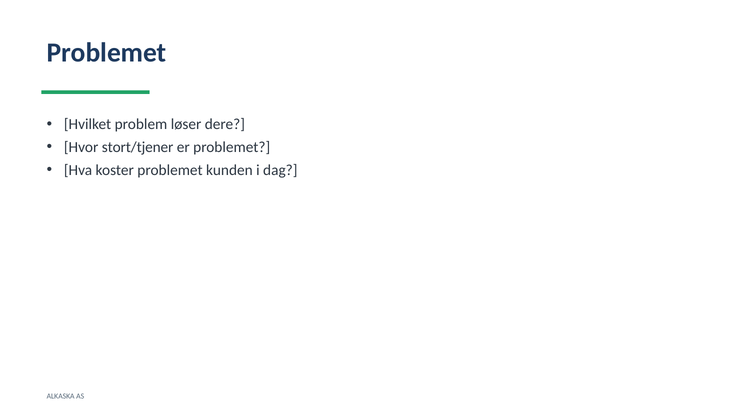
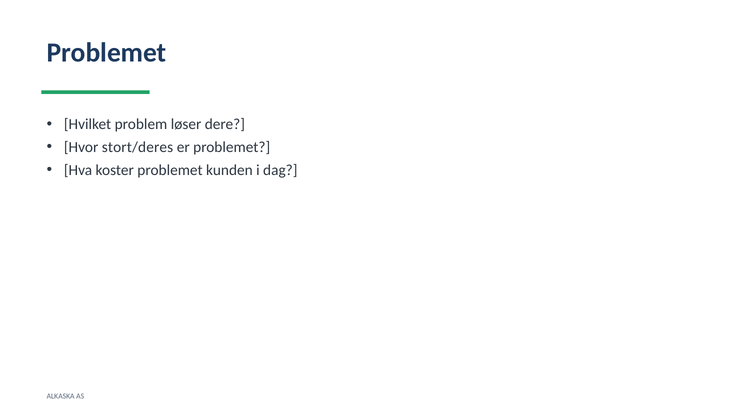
stort/tjener: stort/tjener -> stort/deres
